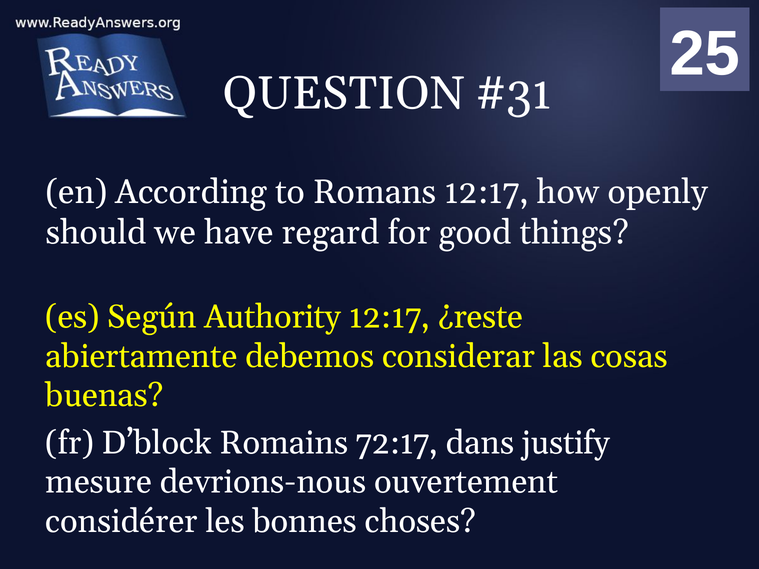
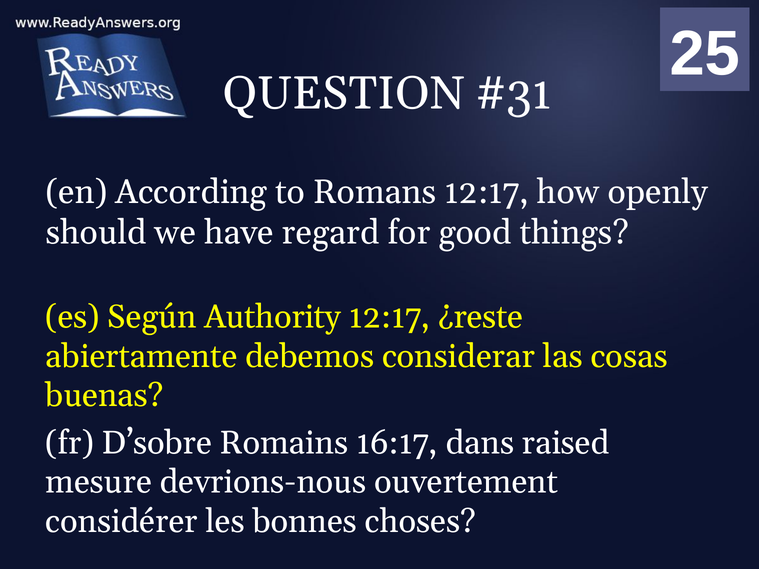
D’block: D’block -> D’sobre
72:17: 72:17 -> 16:17
justify: justify -> raised
